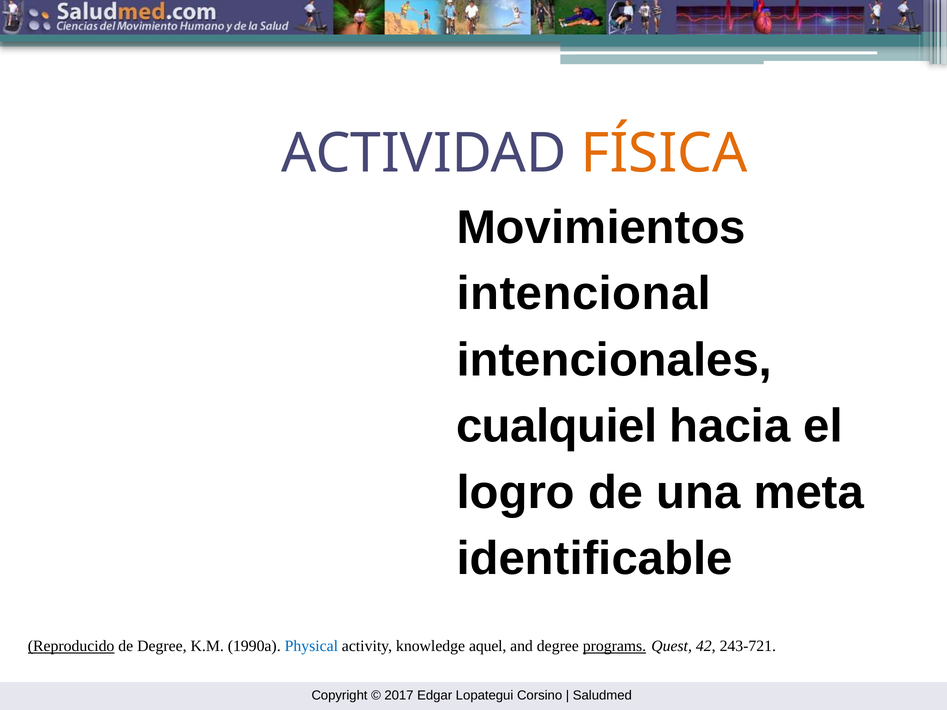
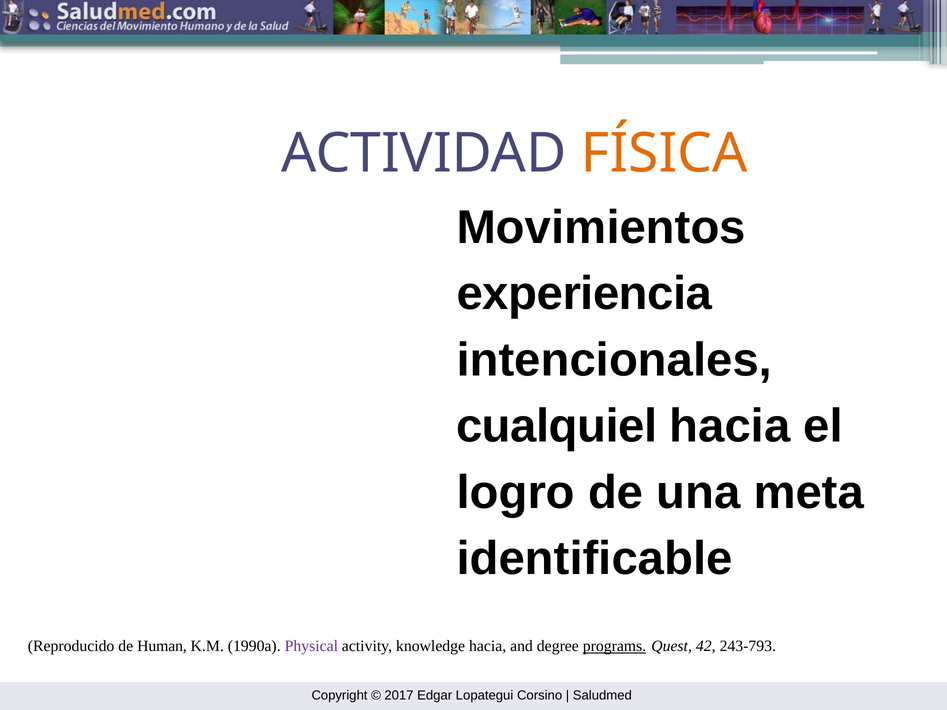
intencional: intencional -> experiencia
Reproducido underline: present -> none
de Degree: Degree -> Human
Physical colour: blue -> purple
knowledge aquel: aquel -> hacia
243-721: 243-721 -> 243-793
